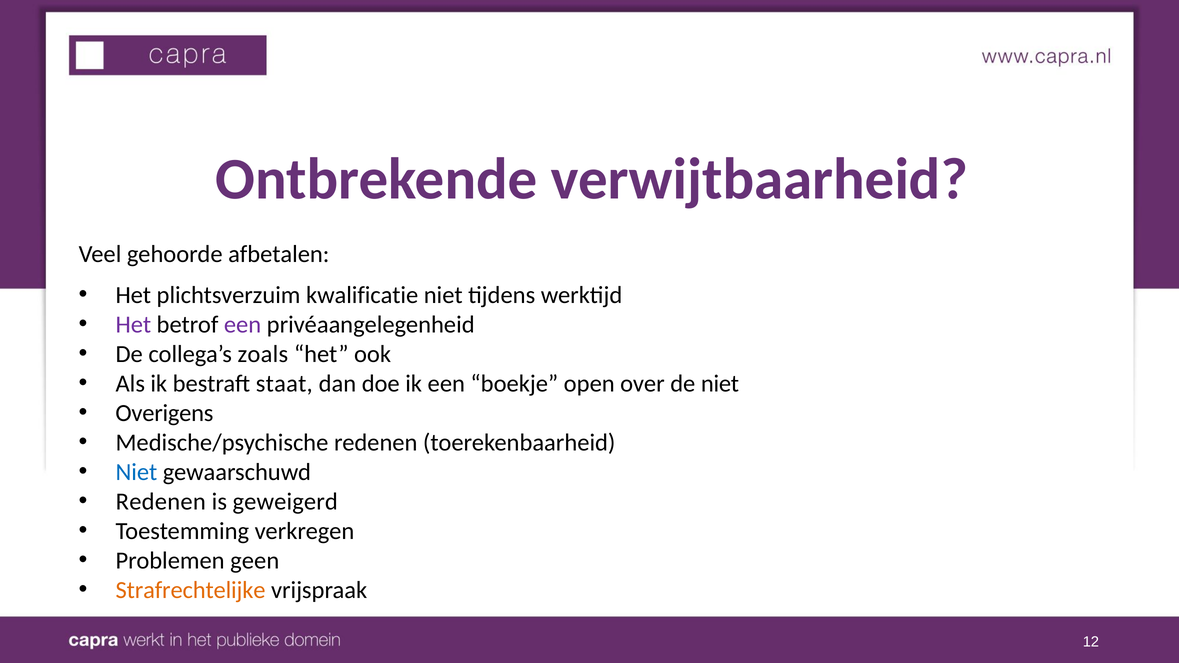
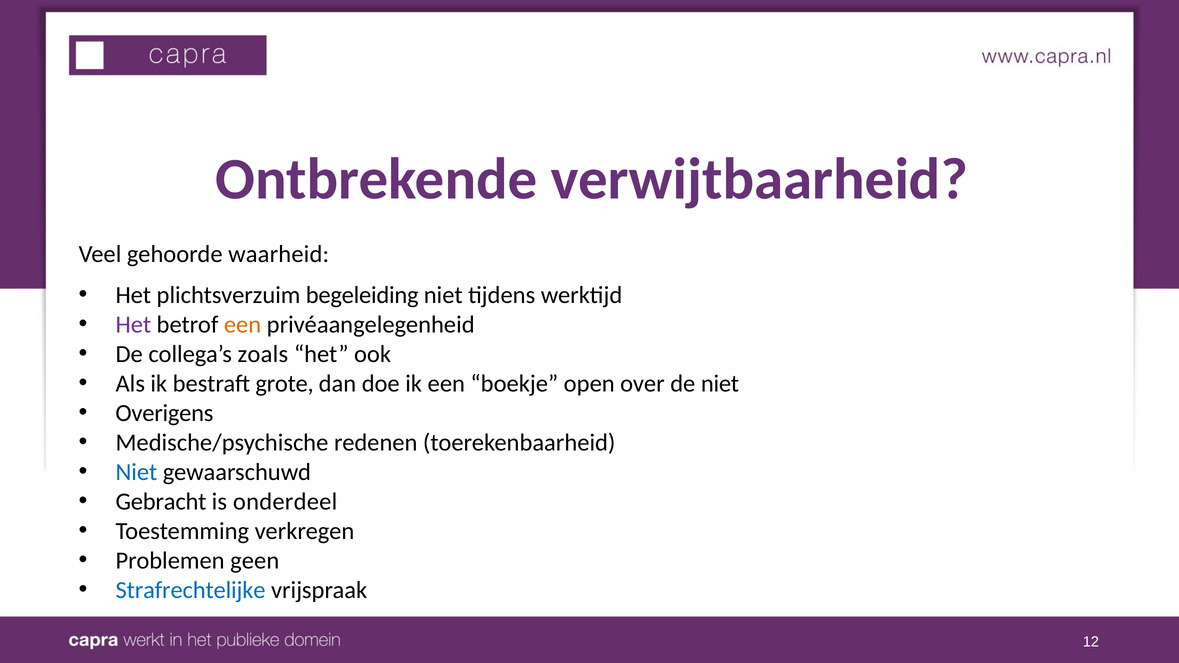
afbetalen: afbetalen -> waarheid
kwalificatie: kwalificatie -> begeleiding
een at (243, 325) colour: purple -> orange
staat: staat -> grote
Redenen at (161, 502): Redenen -> Gebracht
geweigerd: geweigerd -> onderdeel
Strafrechtelijke colour: orange -> blue
